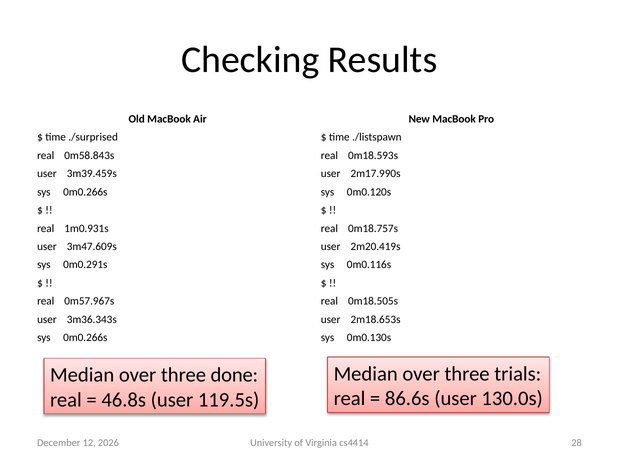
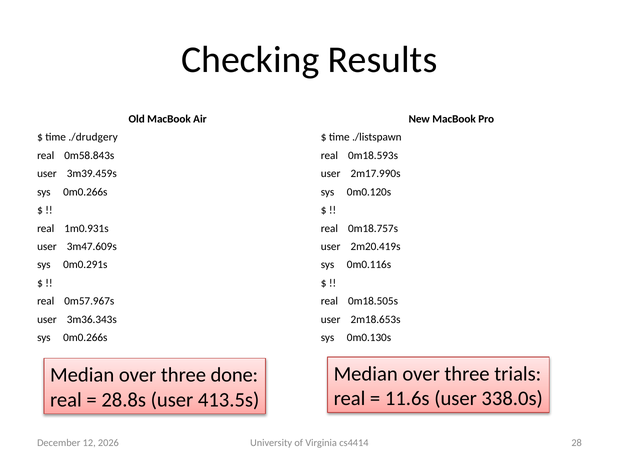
./surprised: ./surprised -> ./drudgery
86.6s: 86.6s -> 11.6s
130.0s: 130.0s -> 338.0s
46.8s: 46.8s -> 28.8s
119.5s: 119.5s -> 413.5s
